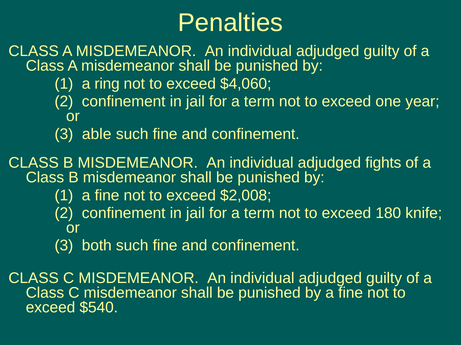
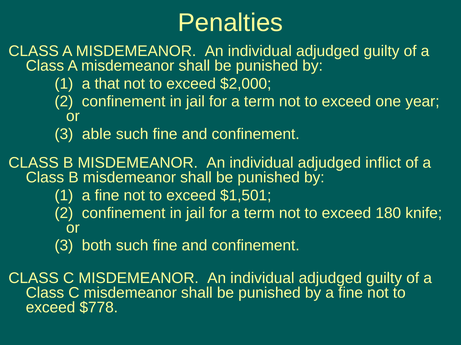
ring: ring -> that
$4,060: $4,060 -> $2,000
fights: fights -> inflict
$2,008: $2,008 -> $1,501
$540: $540 -> $778
